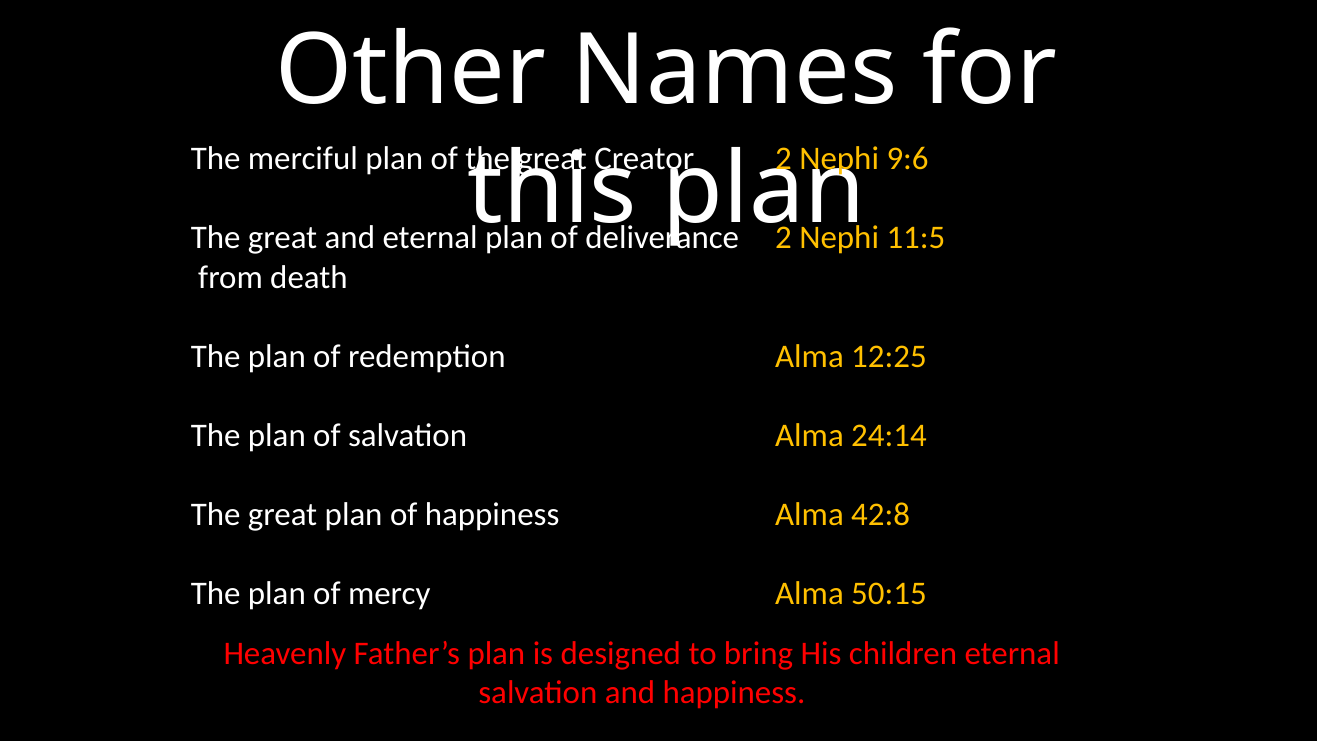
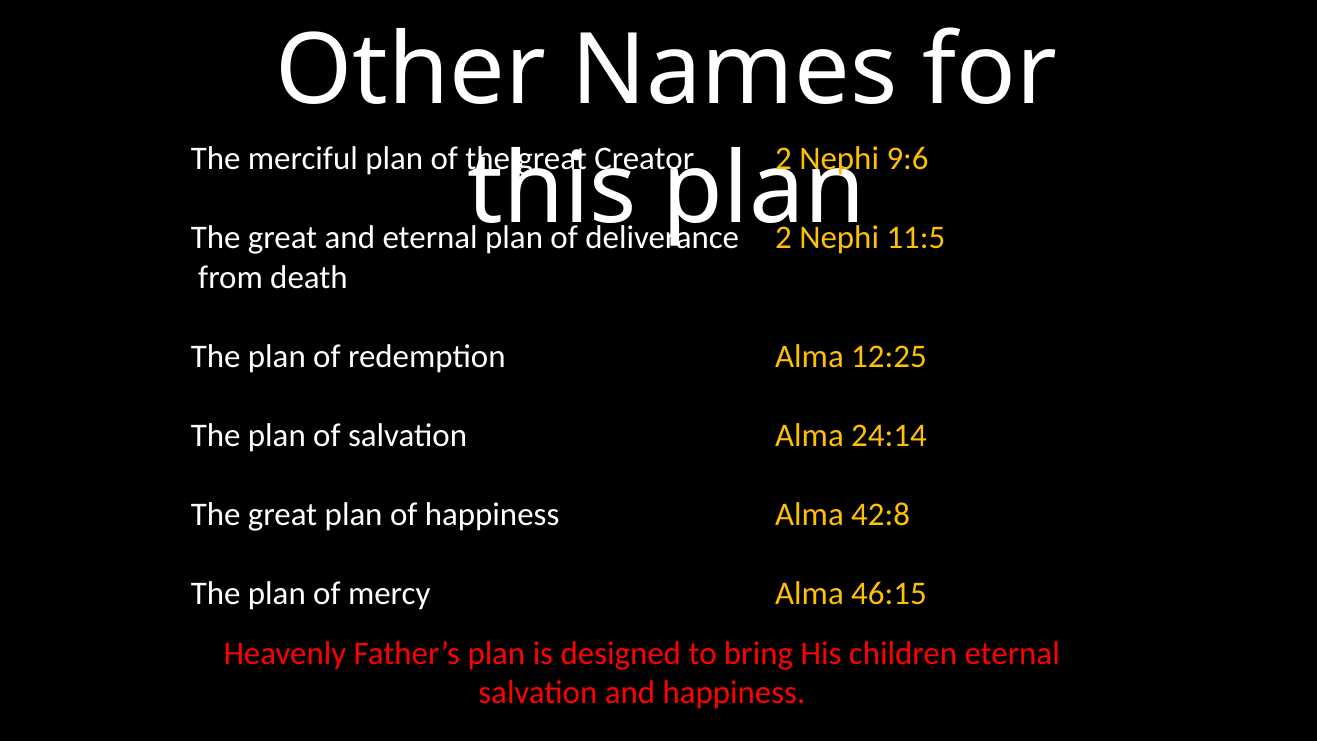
50:15: 50:15 -> 46:15
